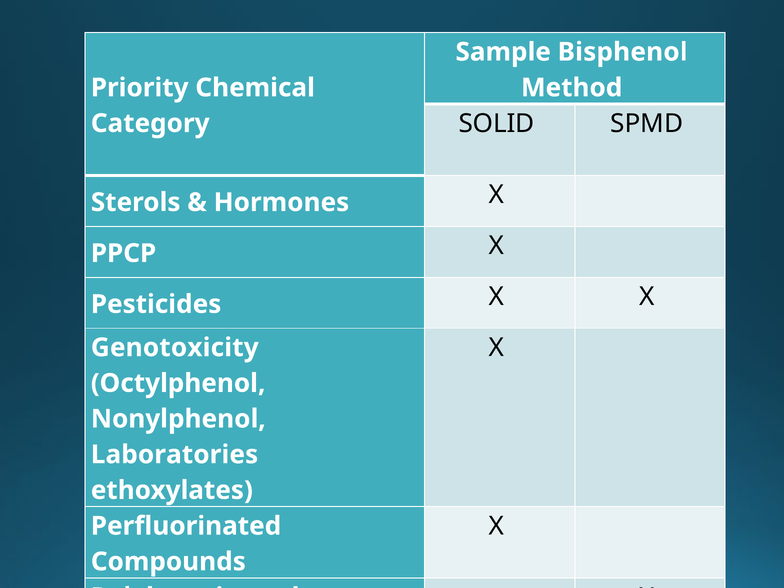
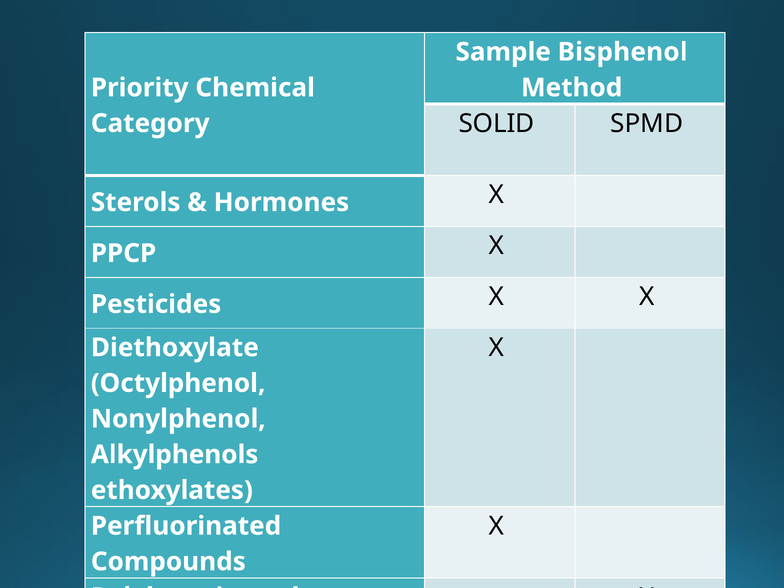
Genotoxicity: Genotoxicity -> Diethoxylate
Laboratories: Laboratories -> Alkylphenols
